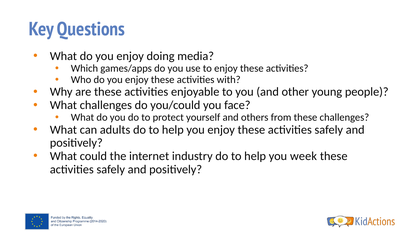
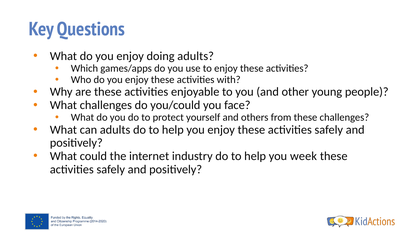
doing media: media -> adults
